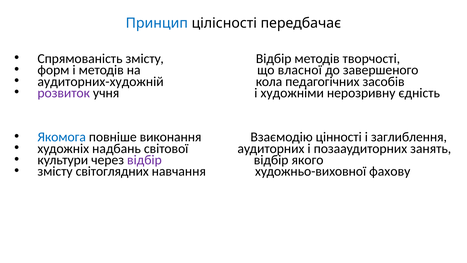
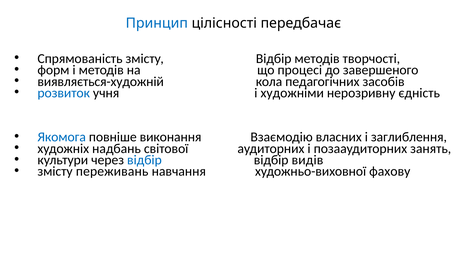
власної: власної -> процесі
аудиторних-художній: аудиторних-художній -> виявляється-художній
розвиток colour: purple -> blue
цінності: цінності -> власних
відбір at (144, 160) colour: purple -> blue
якого: якого -> видів
світоглядних: світоглядних -> переживань
